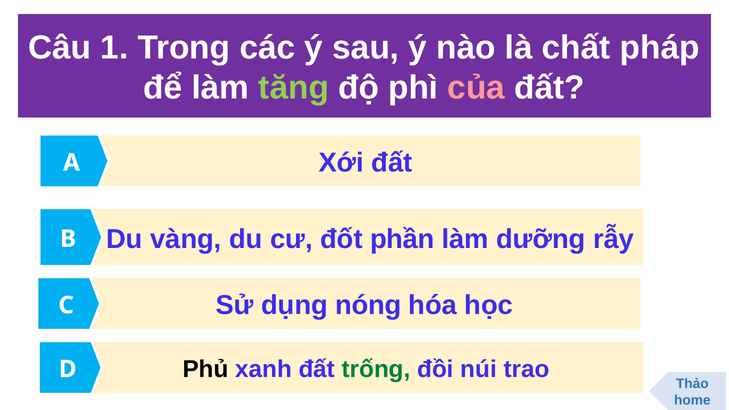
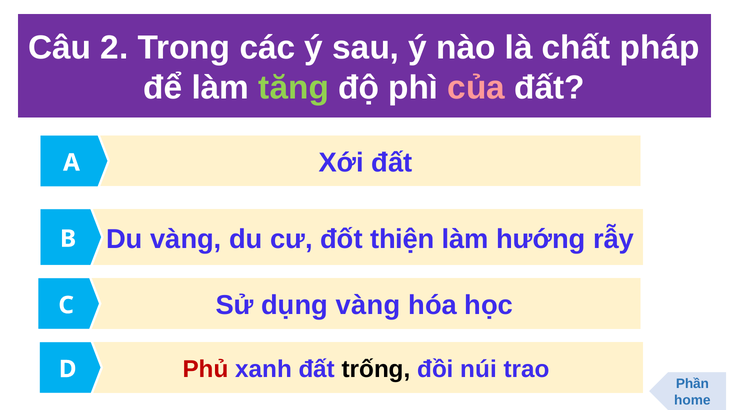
1: 1 -> 2
phần: phần -> thiện
dưỡng: dưỡng -> hướng
dụng nóng: nóng -> vàng
Phủ colour: black -> red
trống colour: green -> black
Thảo: Thảo -> Phần
